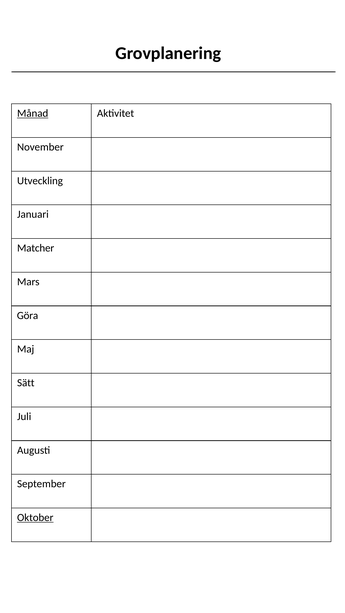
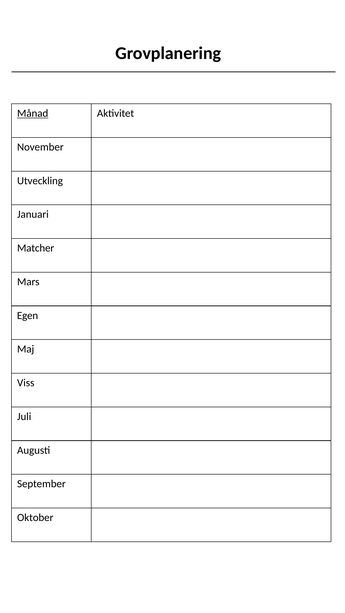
Göra: Göra -> Egen
Sätt: Sätt -> Viss
Oktober underline: present -> none
